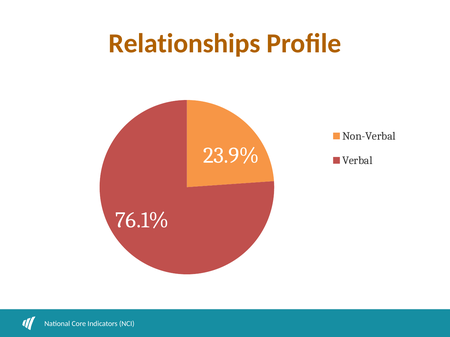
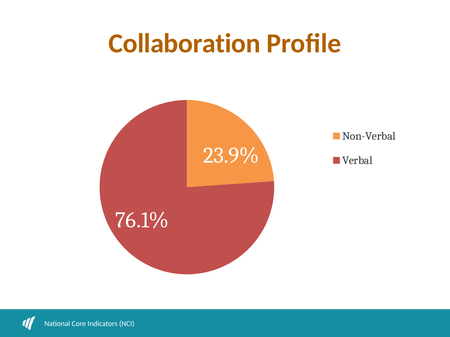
Relationships: Relationships -> Collaboration
